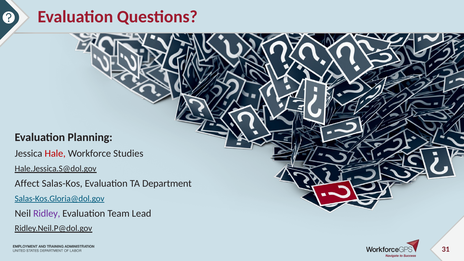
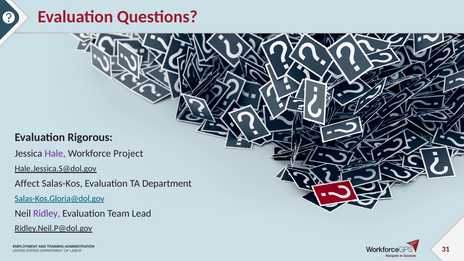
Planning: Planning -> Rigorous
Hale colour: red -> purple
Studies: Studies -> Project
